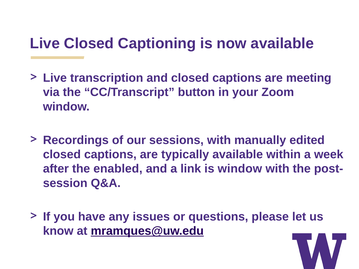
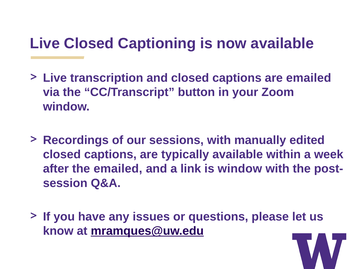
are meeting: meeting -> emailed
the enabled: enabled -> emailed
